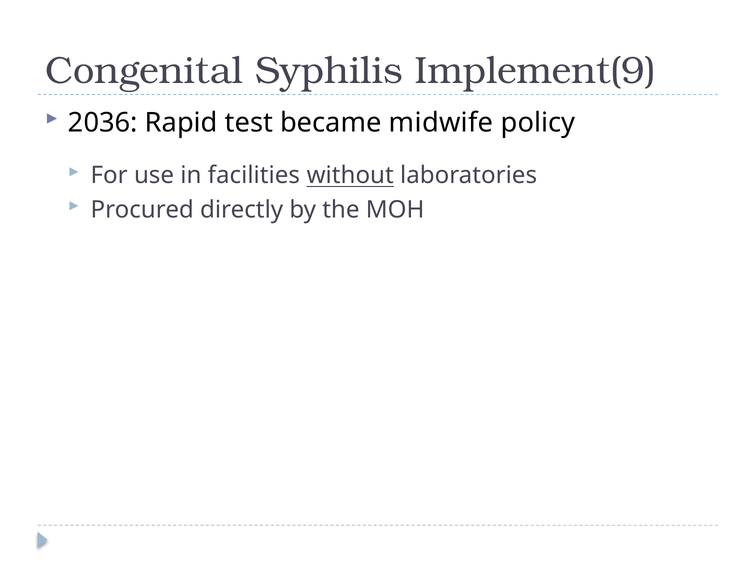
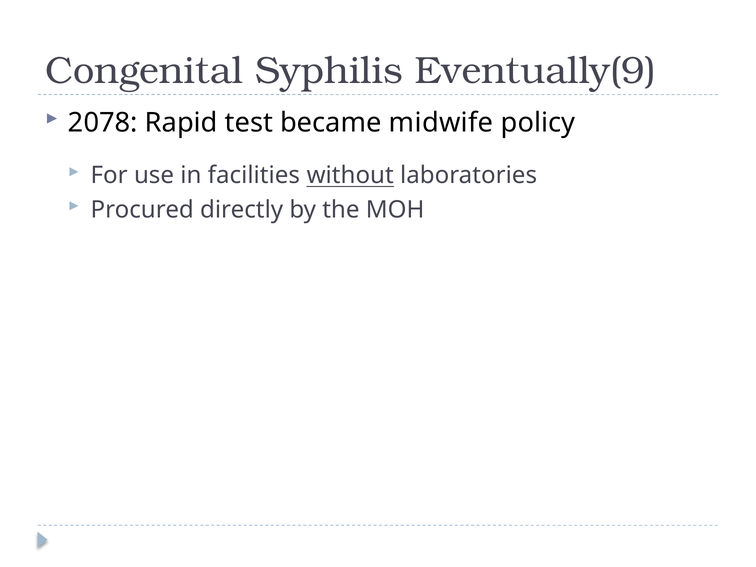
Implement(9: Implement(9 -> Eventually(9
2036: 2036 -> 2078
